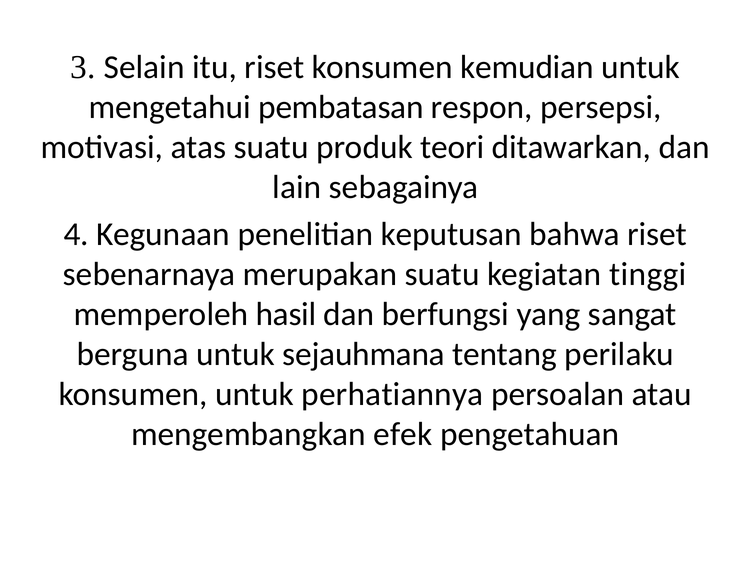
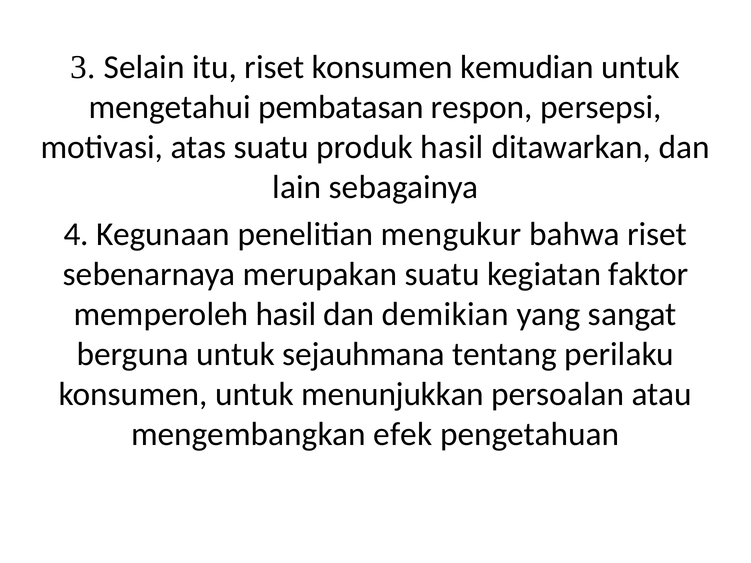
produk teori: teori -> hasil
keputusan: keputusan -> mengukur
tinggi: tinggi -> faktor
berfungsi: berfungsi -> demikian
perhatiannya: perhatiannya -> menunjukkan
